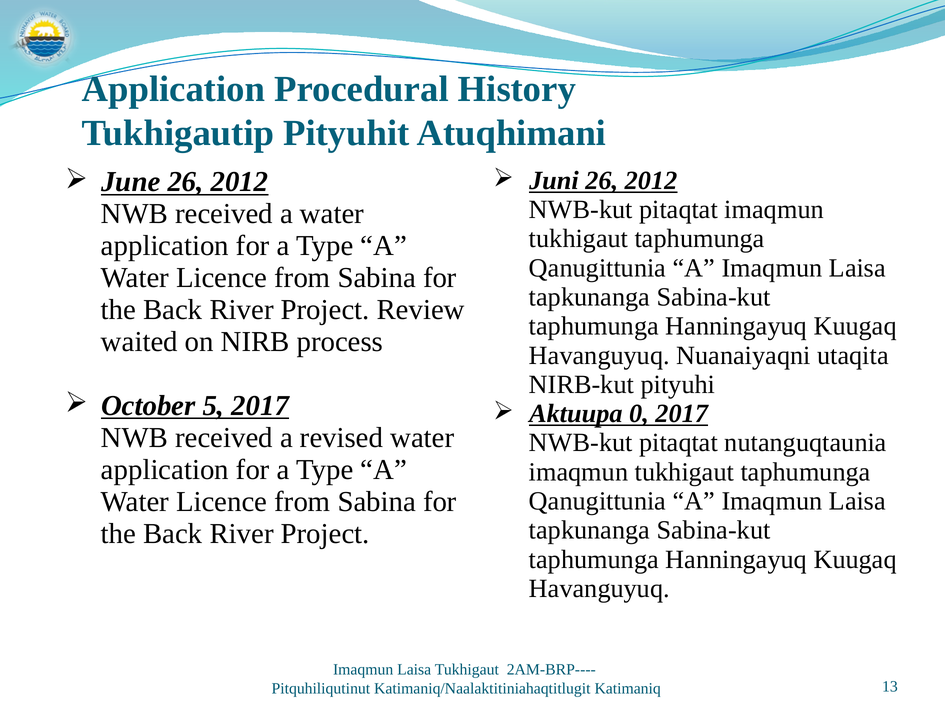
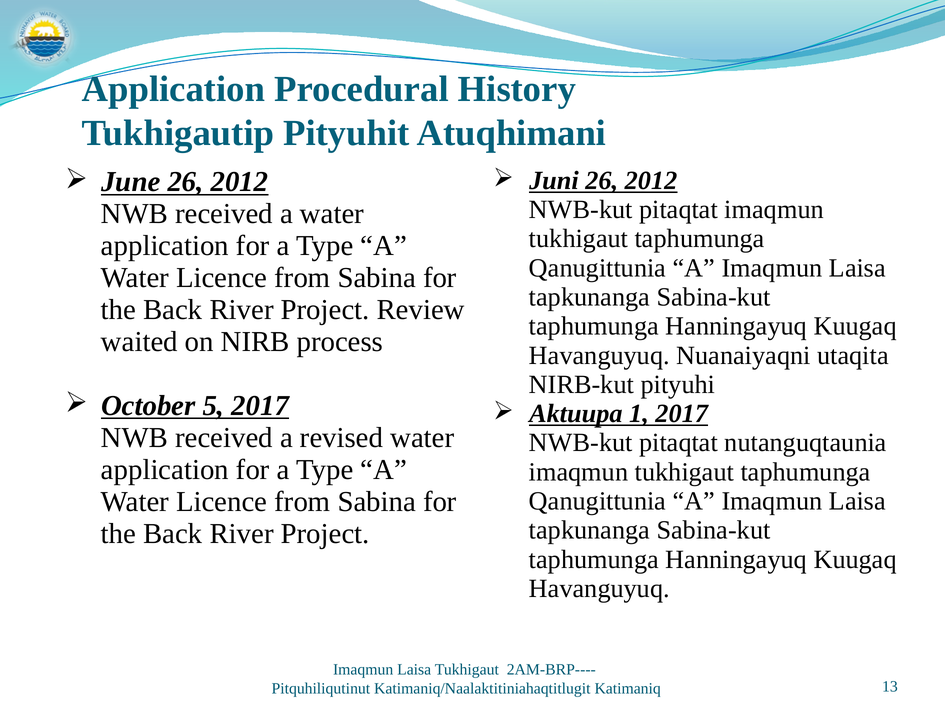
0: 0 -> 1
